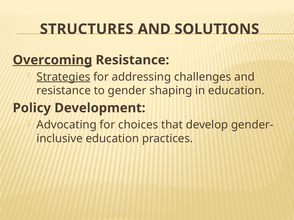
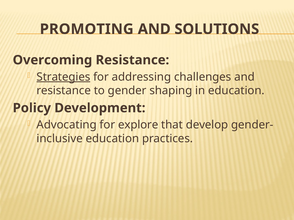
STRUCTURES: STRUCTURES -> PROMOTING
Overcoming underline: present -> none
choices: choices -> explore
